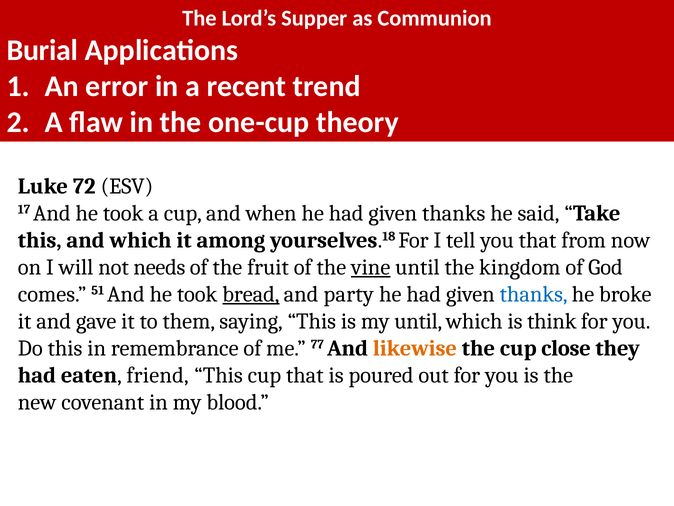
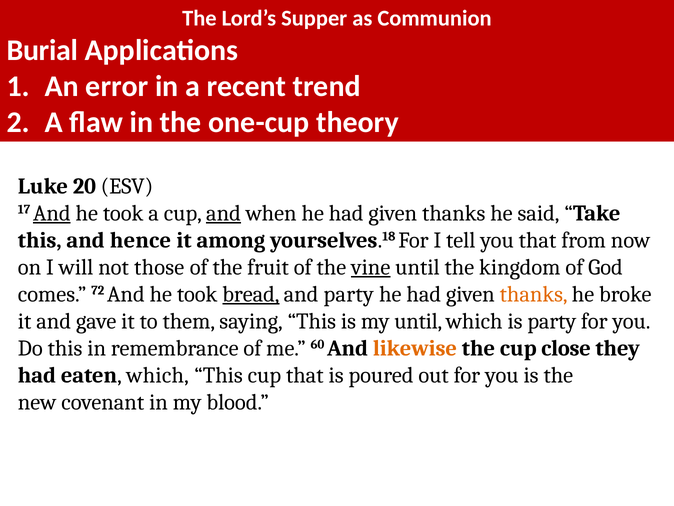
72: 72 -> 20
And at (52, 213) underline: none -> present
and at (223, 213) underline: none -> present
and which: which -> hence
needs: needs -> those
51: 51 -> 72
thanks at (534, 294) colour: blue -> orange
is think: think -> party
77: 77 -> 60
eaten friend: friend -> which
